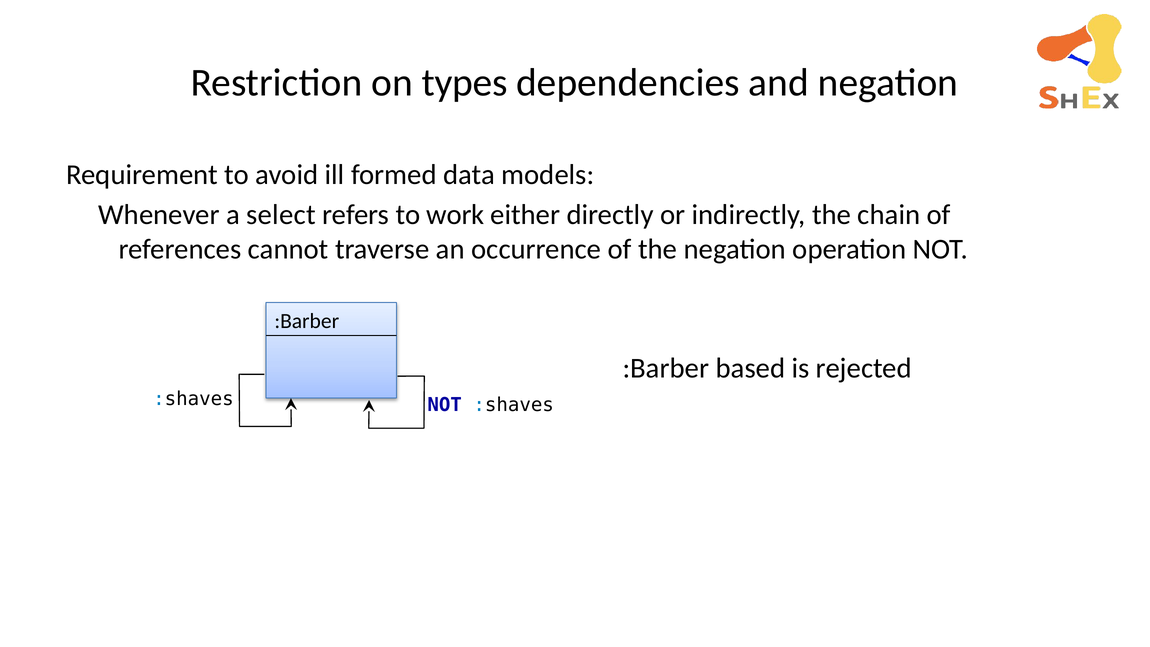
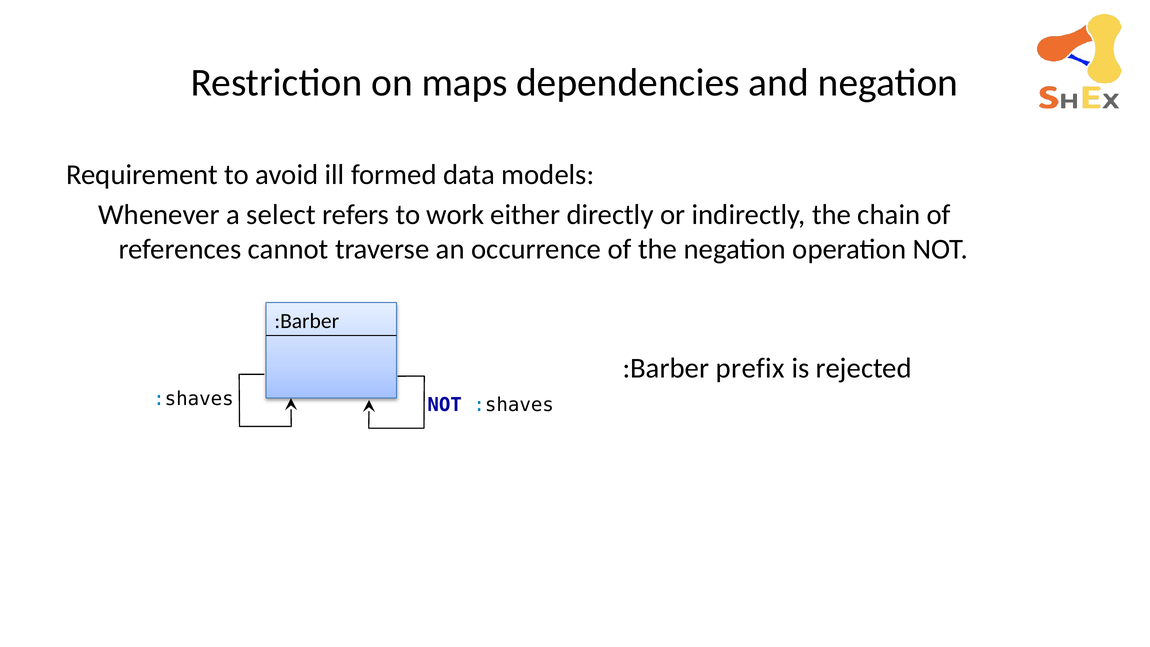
types: types -> maps
based: based -> prefix
